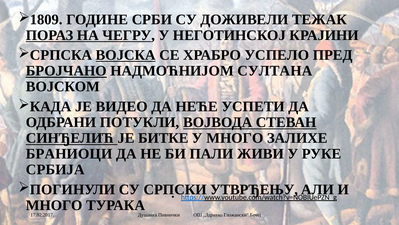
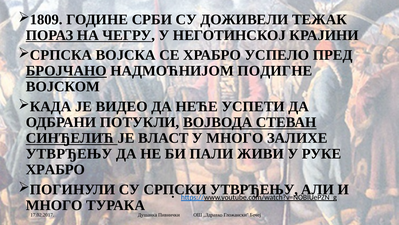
ВОЈСКА underline: present -> none
СУЛТАНА: СУЛТАНА -> ПОДИГНЕ
БИТКЕ: БИТКЕ -> ВЛАСТ
БРАНИОЦИ at (69, 153): БРАНИОЦИ -> УТВРЂЕЊУ
СРБИЈА at (55, 169): СРБИЈА -> ХРАБРО
